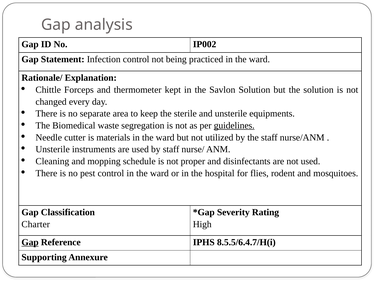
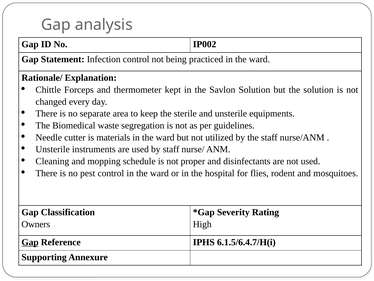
guidelines underline: present -> none
Charter: Charter -> Owners
8.5.5/6.4.7/H(i: 8.5.5/6.4.7/H(i -> 6.1.5/6.4.7/H(i
